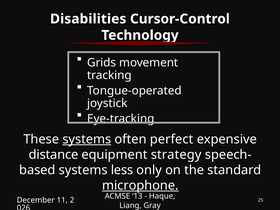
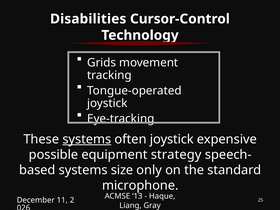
often perfect: perfect -> joystick
distance: distance -> possible
less: less -> size
microphone underline: present -> none
